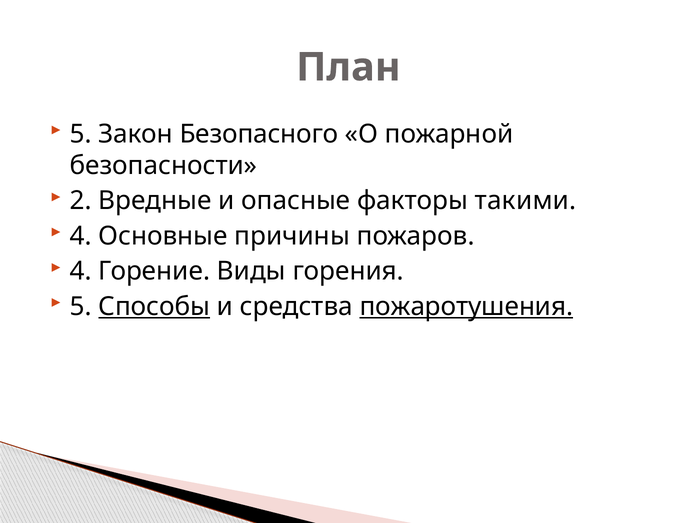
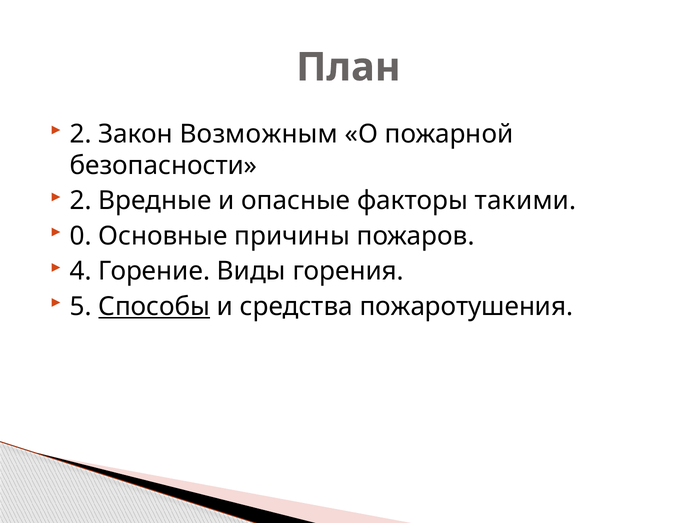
5 at (81, 134): 5 -> 2
Безопасного: Безопасного -> Возможным
4 at (81, 236): 4 -> 0
пожаротушения underline: present -> none
